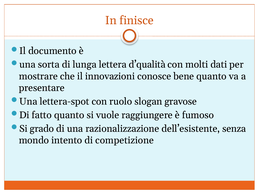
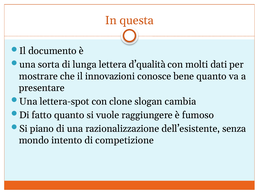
finisce: finisce -> questa
ruolo: ruolo -> clone
gravose: gravose -> cambia
grado: grado -> piano
